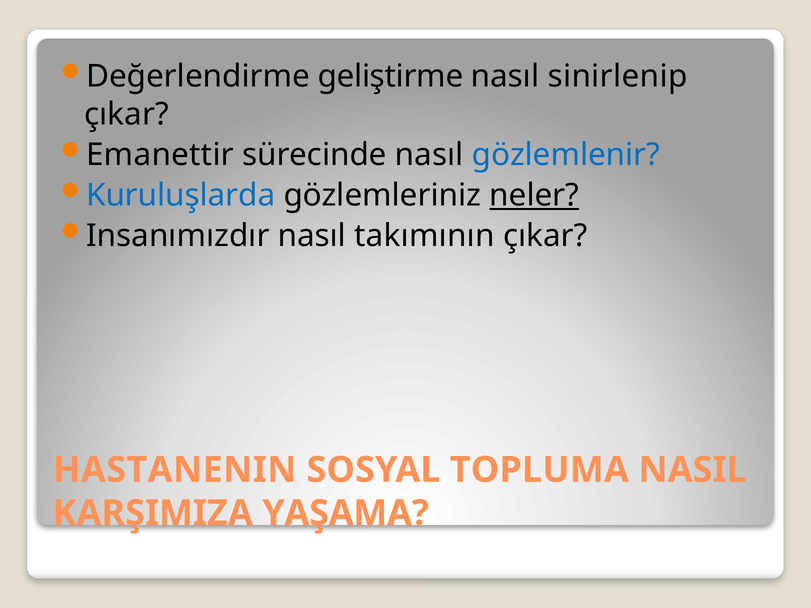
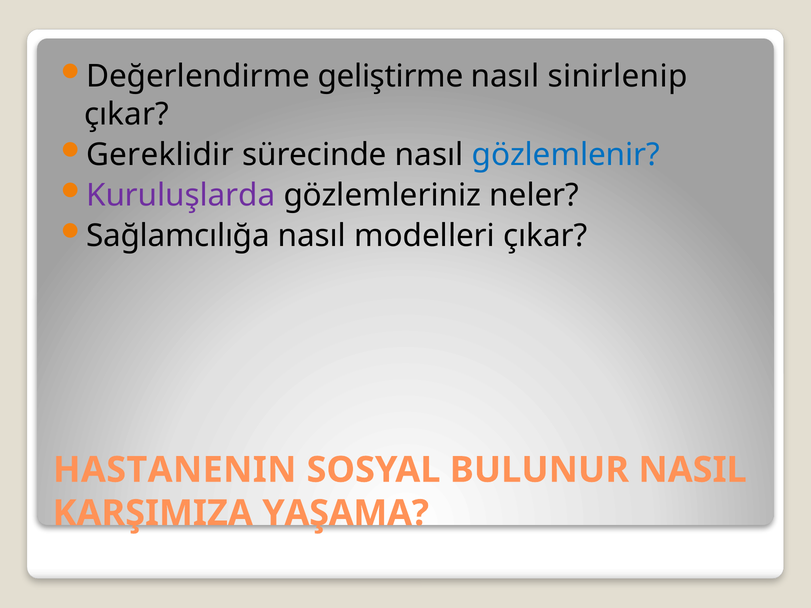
Emanettir: Emanettir -> Gereklidir
Kuruluşlarda colour: blue -> purple
neler underline: present -> none
Insanımızdır: Insanımızdır -> Sağlamcılığa
takımının: takımının -> modelleri
TOPLUMA: TOPLUMA -> BULUNUR
